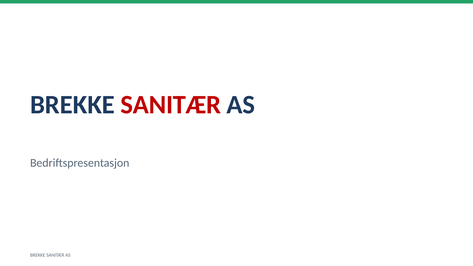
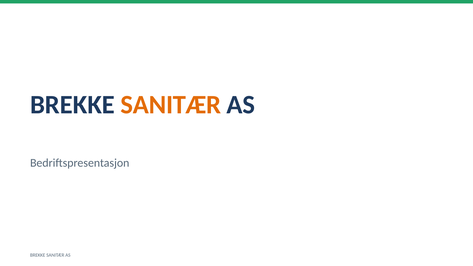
SANITÆR at (171, 105) colour: red -> orange
